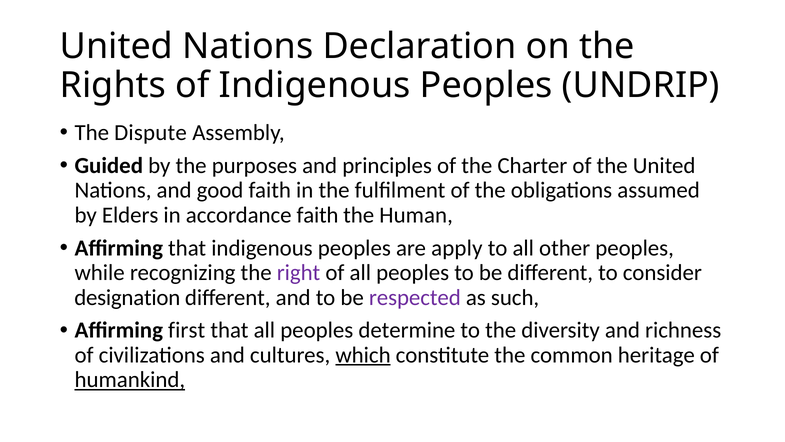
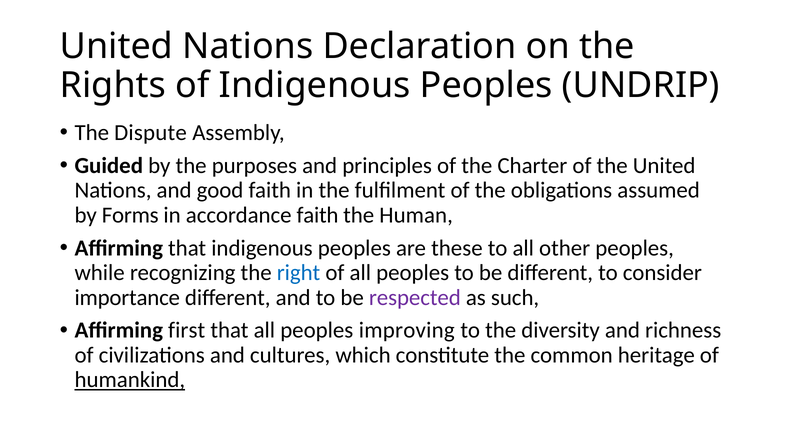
Elders: Elders -> Forms
apply: apply -> these
right colour: purple -> blue
designation: designation -> importance
determine: determine -> improving
which underline: present -> none
